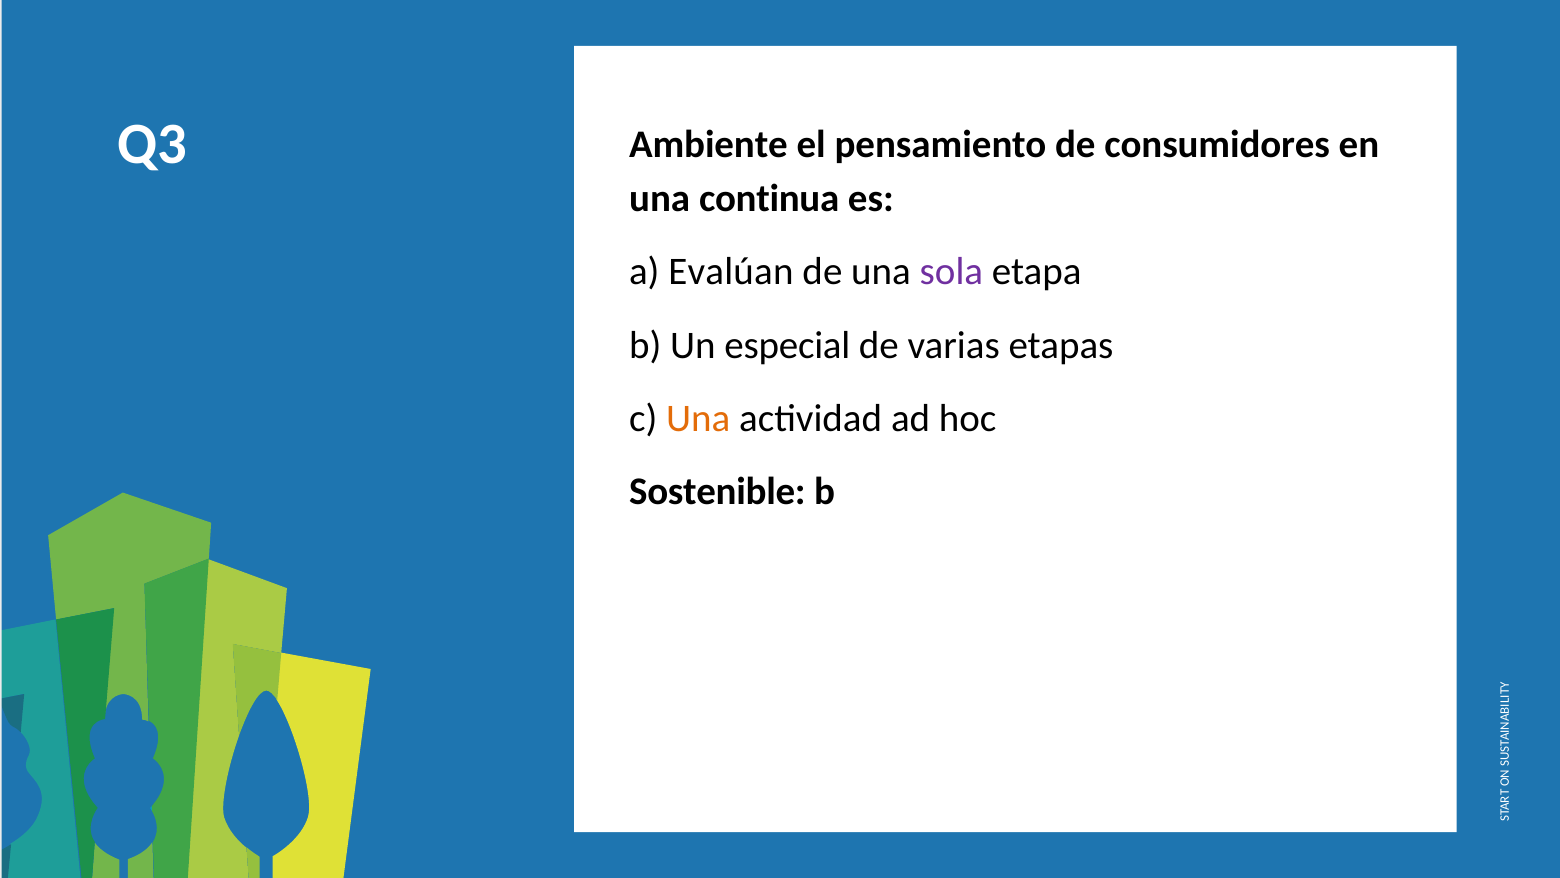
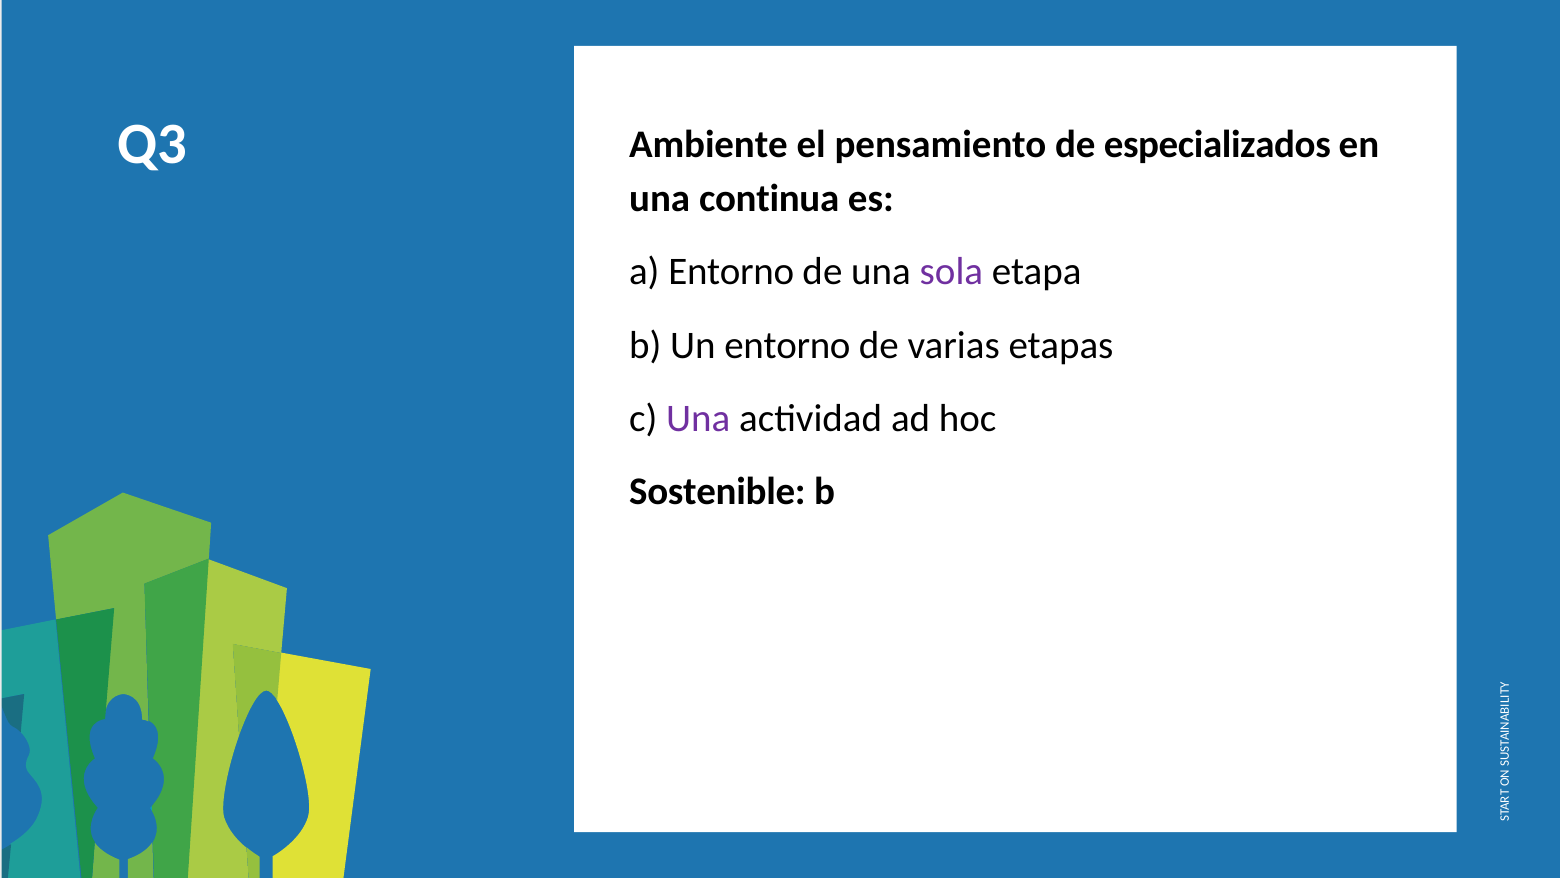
consumidores: consumidores -> especializados
a Evalúan: Evalúan -> Entorno
Un especial: especial -> entorno
Una at (698, 418) colour: orange -> purple
